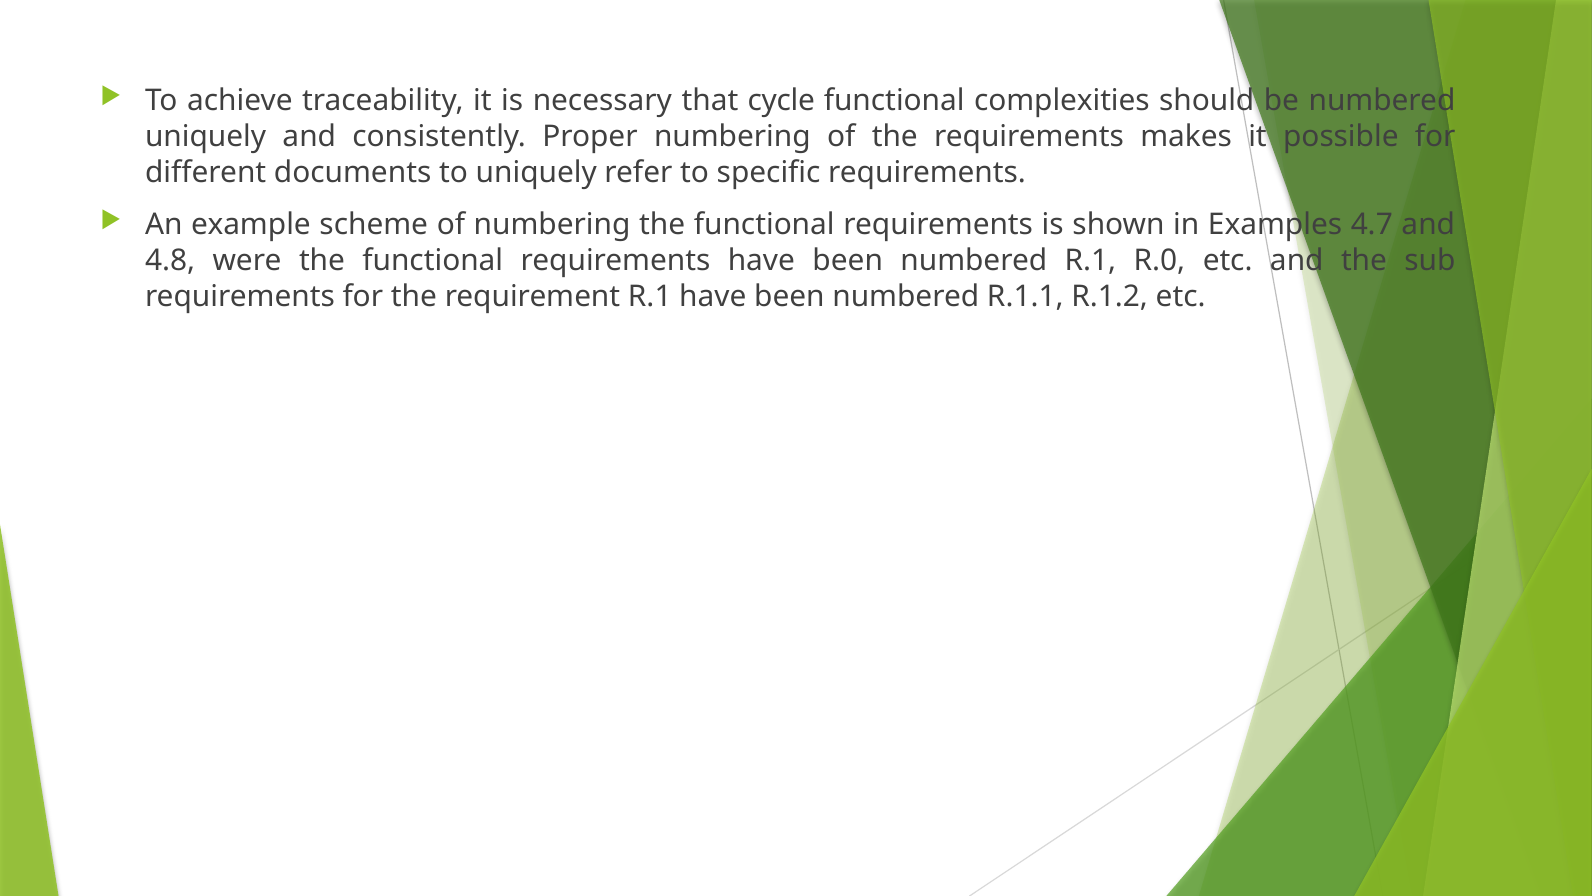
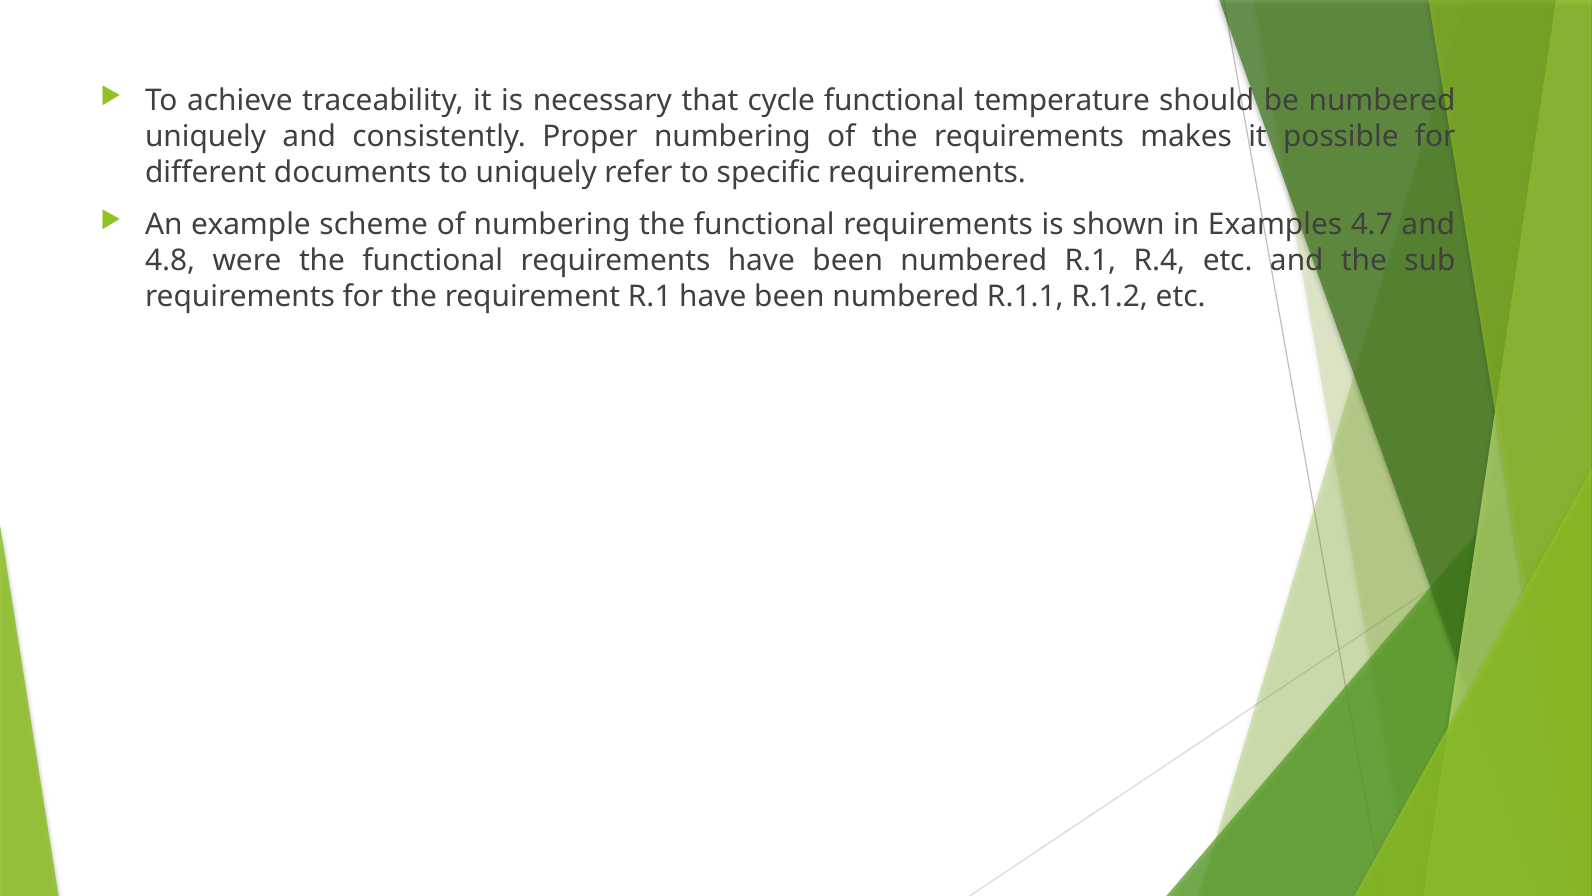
complexities: complexities -> temperature
R.0: R.0 -> R.4
